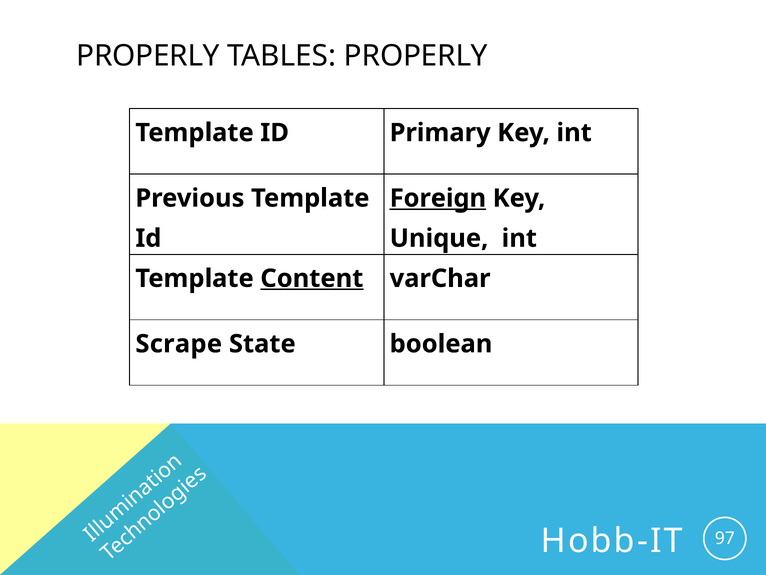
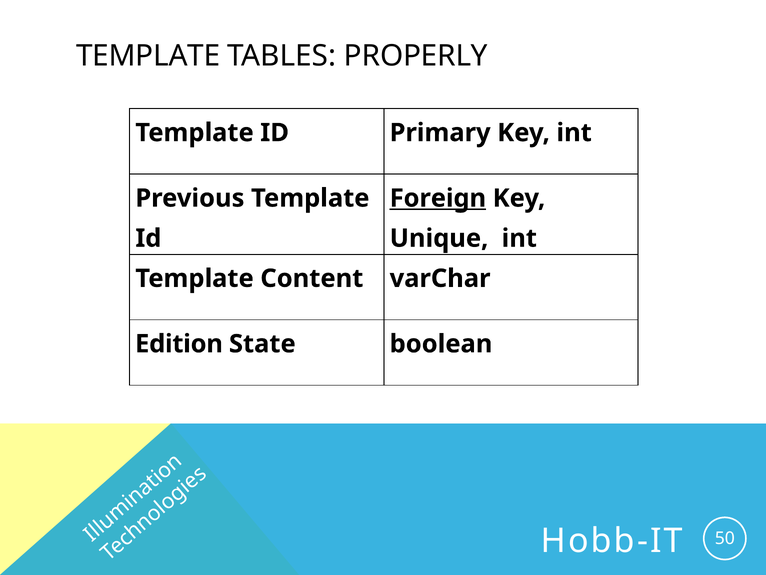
PROPERLY at (148, 56): PROPERLY -> TEMPLATE
Content underline: present -> none
Scrape: Scrape -> Edition
97: 97 -> 50
